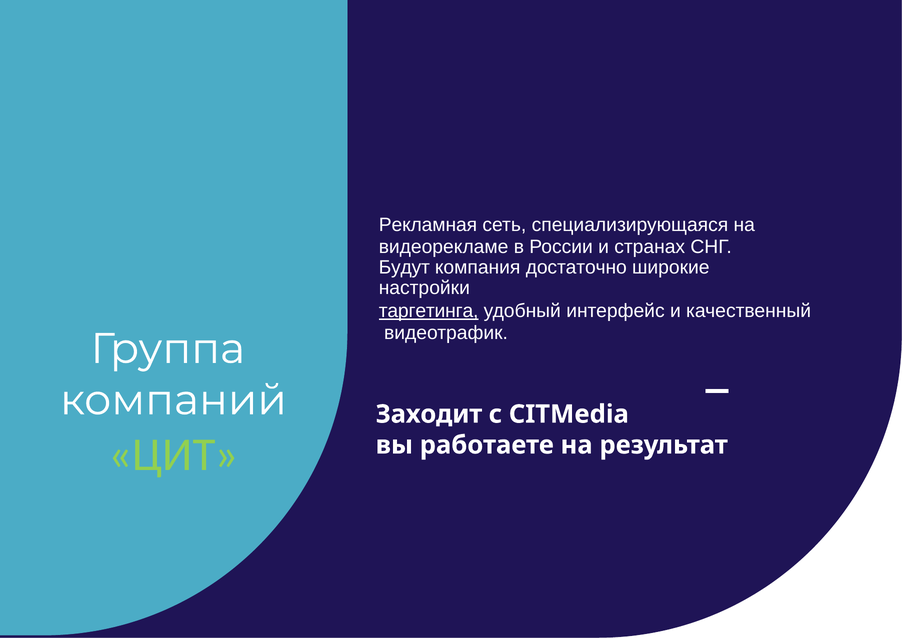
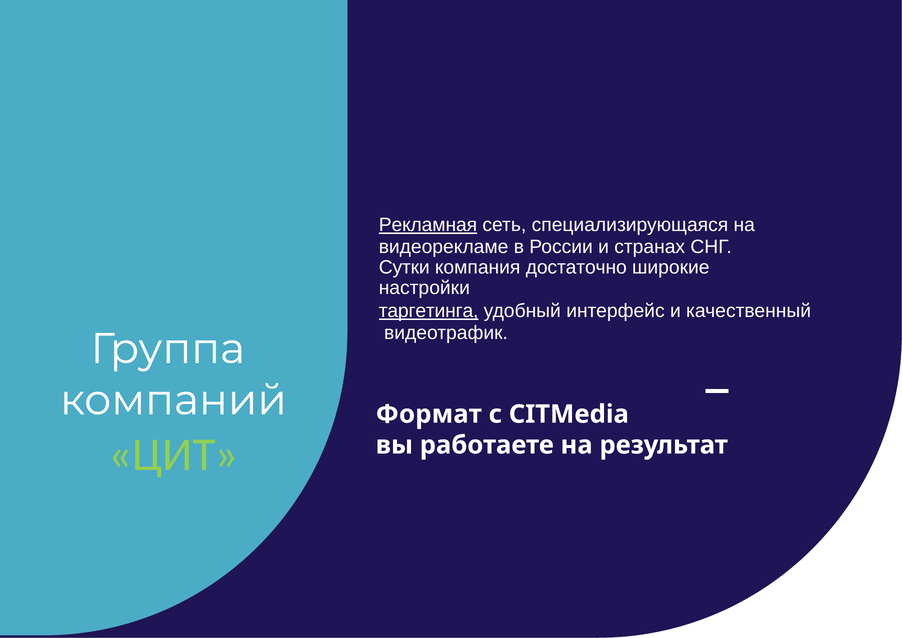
Рекламная underline: none -> present
Будут: Будут -> Сутки
Заходит: Заходит -> Формат
